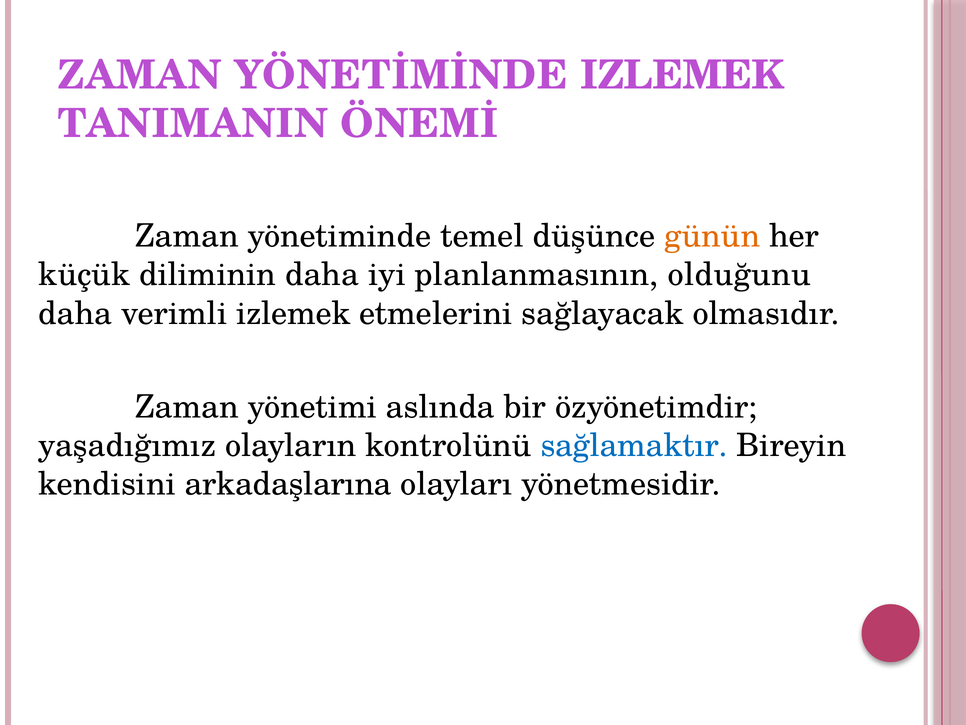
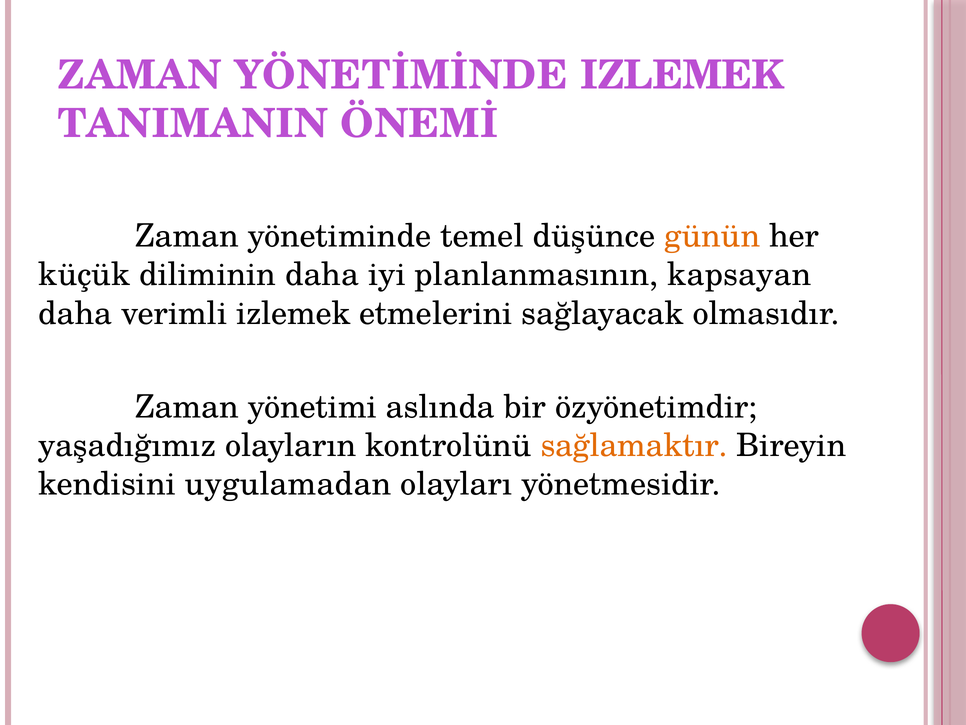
olduğunu: olduğunu -> kapsayan
sağlamaktır colour: blue -> orange
arkadaşlarına: arkadaşlarına -> uygulamadan
